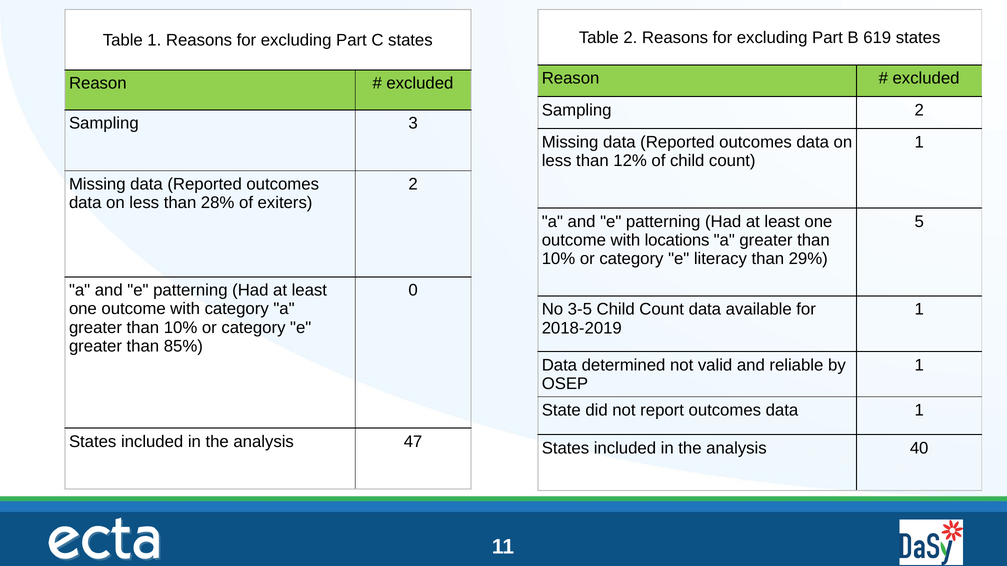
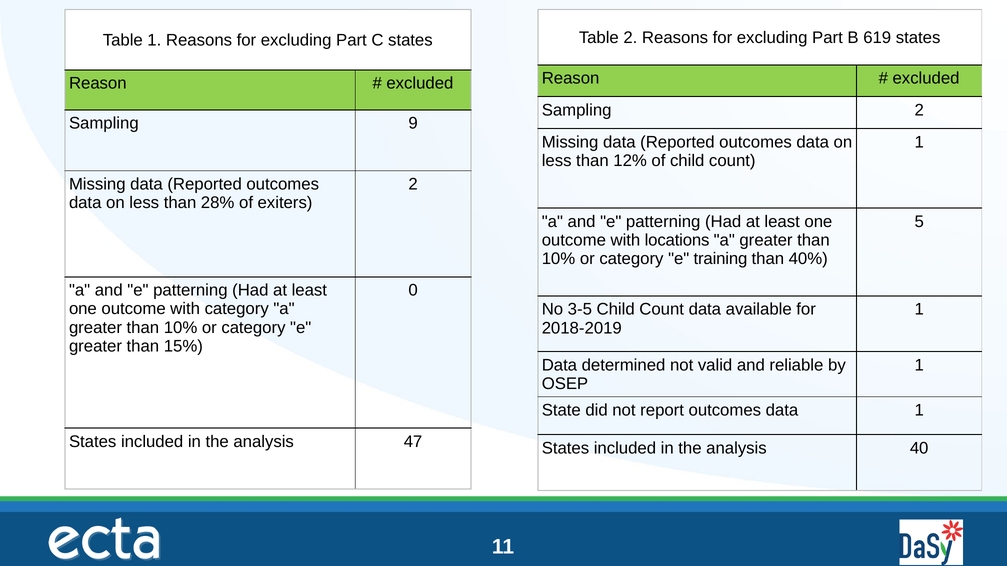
3: 3 -> 9
literacy: literacy -> training
29%: 29% -> 40%
85%: 85% -> 15%
